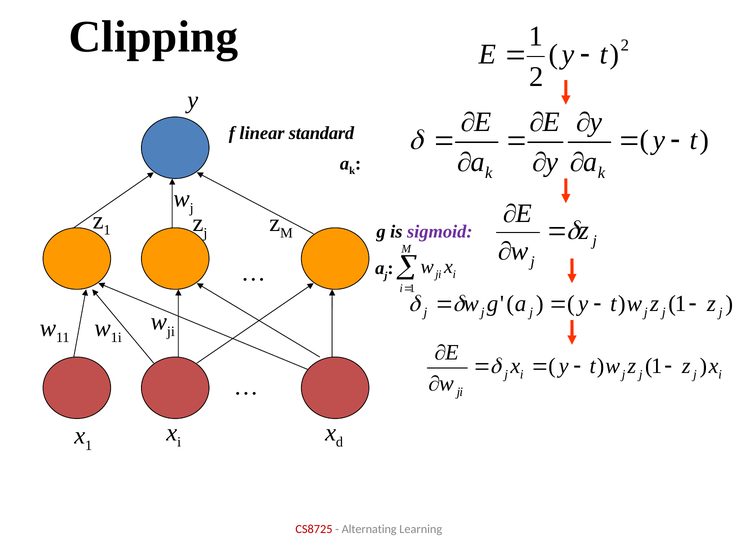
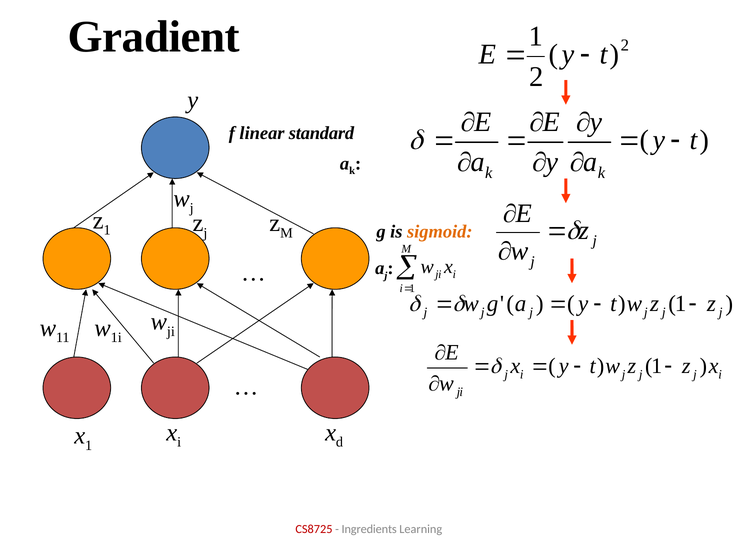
Clipping: Clipping -> Gradient
sigmoid colour: purple -> orange
Alternating: Alternating -> Ingredients
